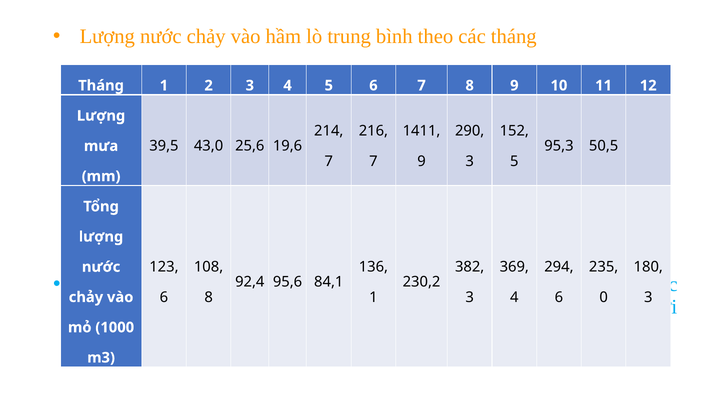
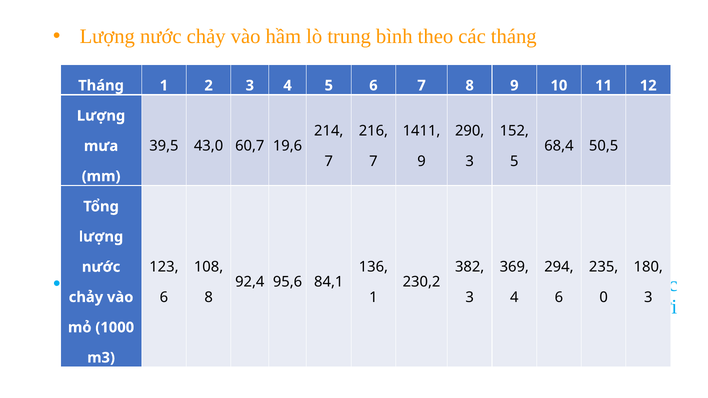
25,6: 25,6 -> 60,7
95,3: 95,3 -> 68,4
